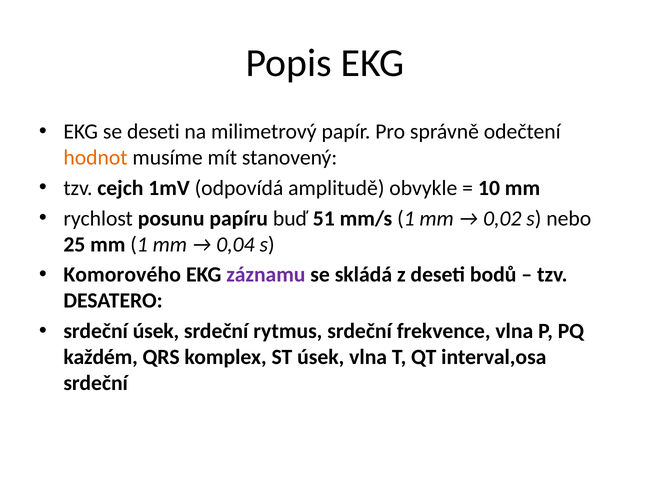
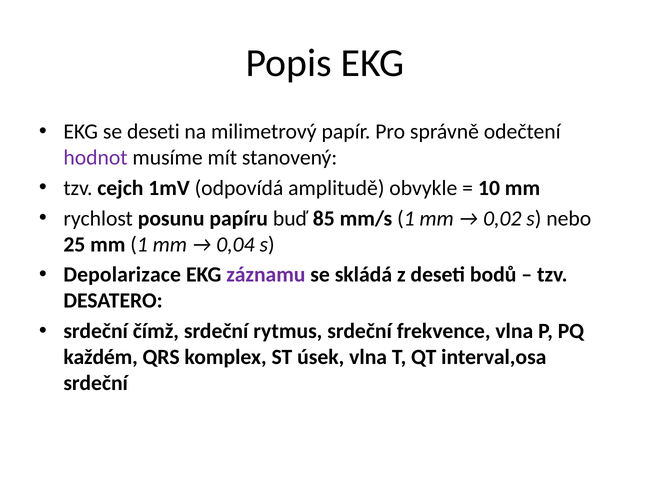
hodnot colour: orange -> purple
51: 51 -> 85
Komorového: Komorového -> Depolarizace
srdeční úsek: úsek -> čímž
